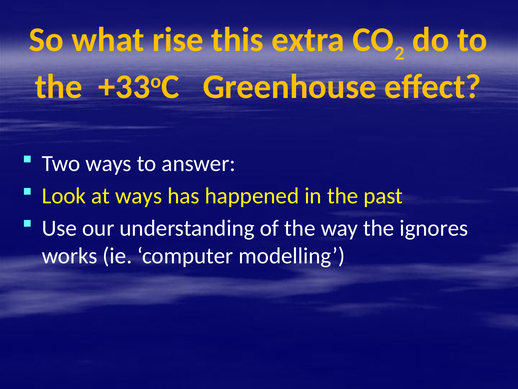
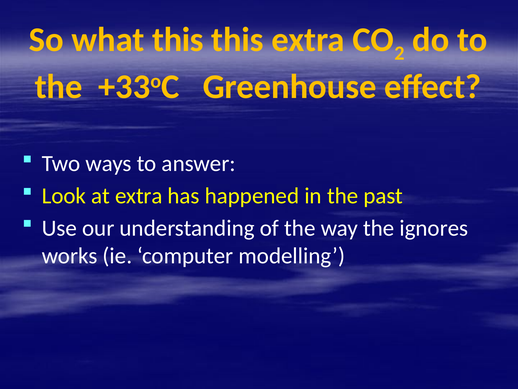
what rise: rise -> this
at ways: ways -> extra
